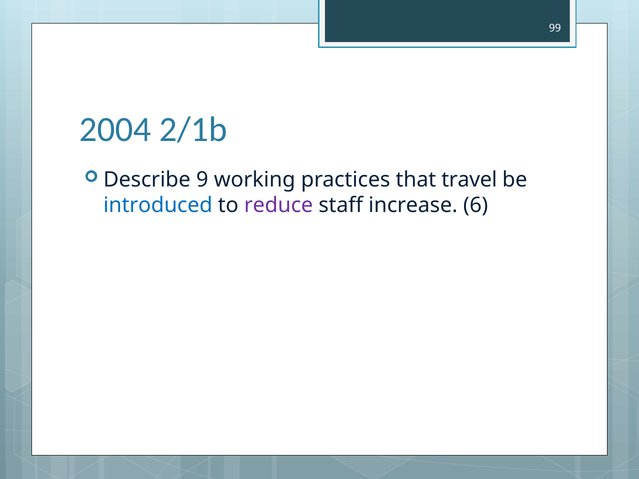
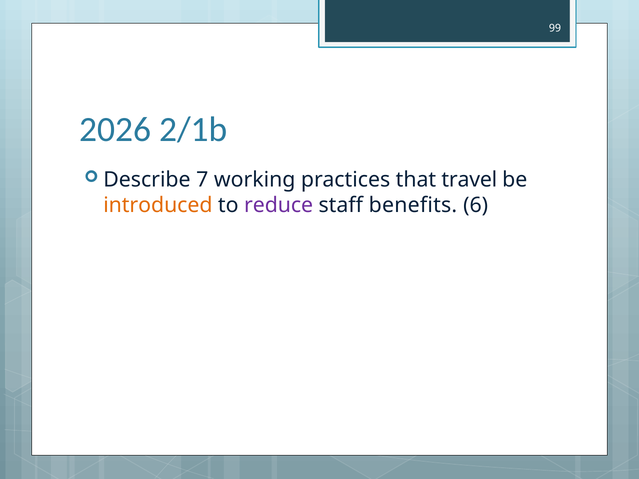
2004: 2004 -> 2026
9: 9 -> 7
introduced colour: blue -> orange
increase: increase -> benefits
